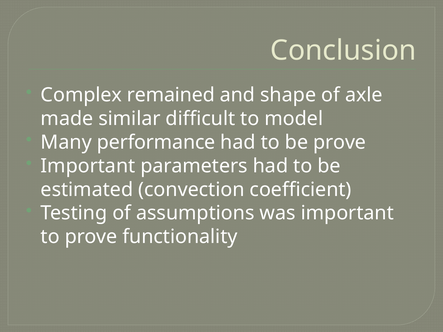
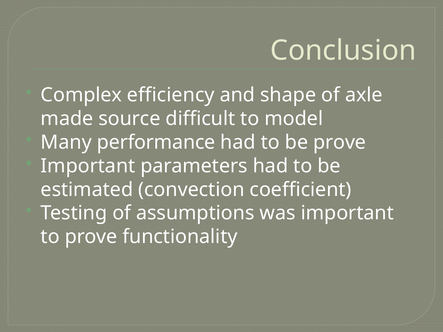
remained: remained -> efficiency
similar: similar -> source
